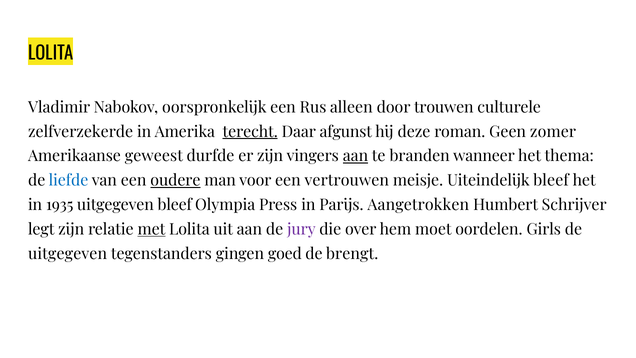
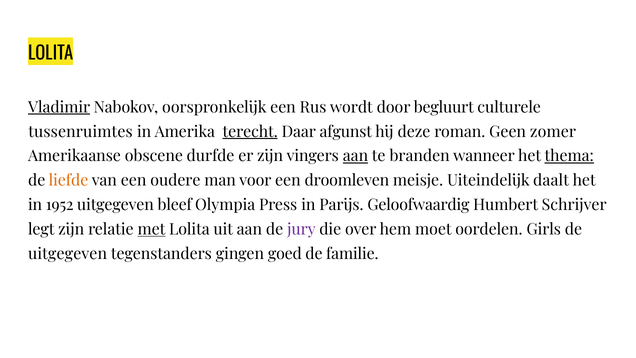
Vladimir underline: none -> present
alleen: alleen -> wordt
trouwen: trouwen -> begluurt
zelfverzekerde: zelfverzekerde -> tussenruimtes
geweest: geweest -> obscene
thema underline: none -> present
liefde colour: blue -> orange
oudere underline: present -> none
vertrouwen: vertrouwen -> droomleven
Uiteindelijk bleef: bleef -> daalt
1935: 1935 -> 1952
Aangetrokken: Aangetrokken -> Geloofwaardig
brengt: brengt -> familie
